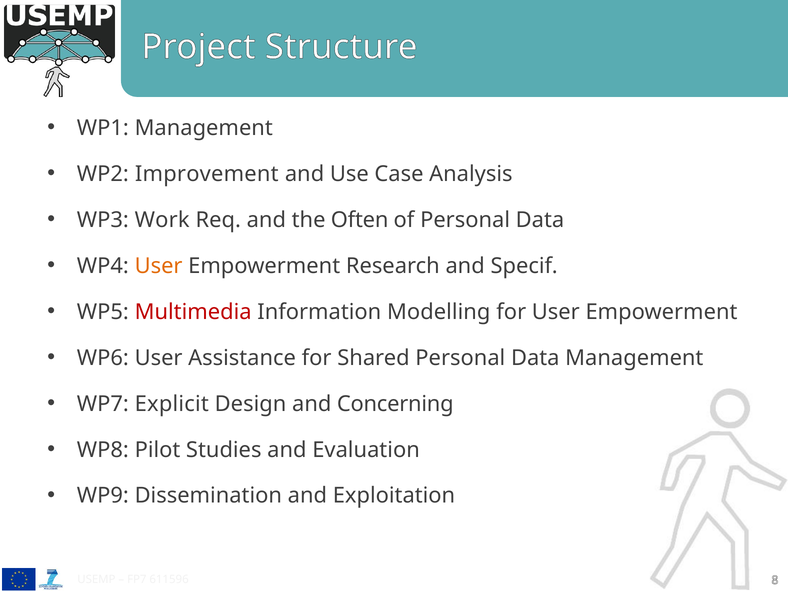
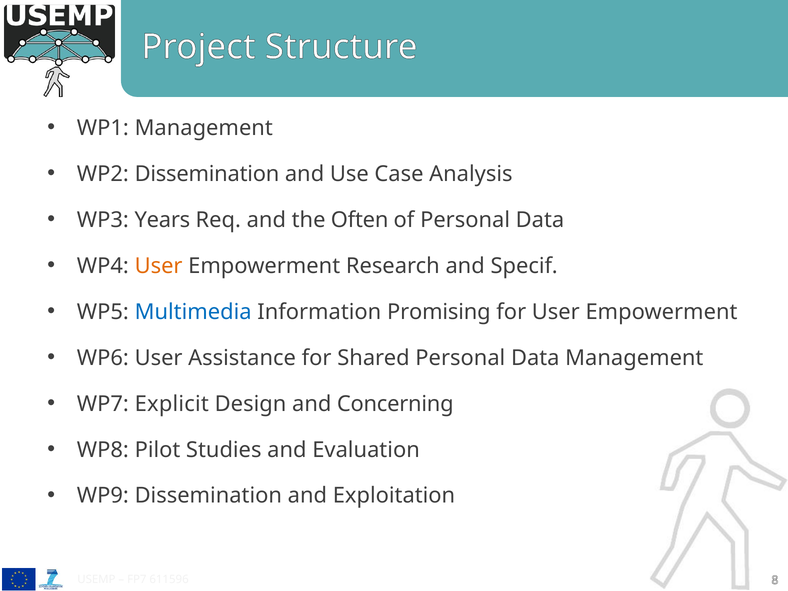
WP2 Improvement: Improvement -> Dissemination
Work: Work -> Years
Multimedia colour: red -> blue
Modelling: Modelling -> Promising
